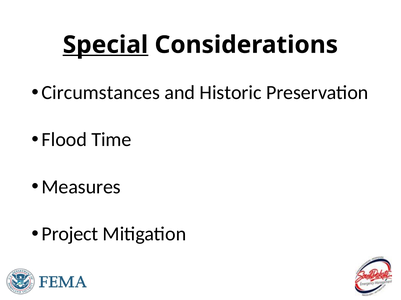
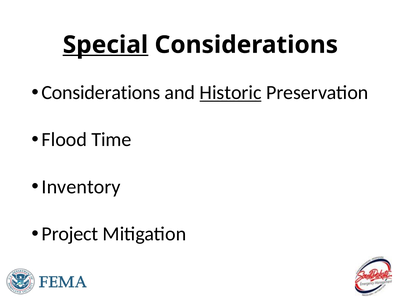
Circumstances at (101, 93): Circumstances -> Considerations
Historic underline: none -> present
Measures: Measures -> Inventory
